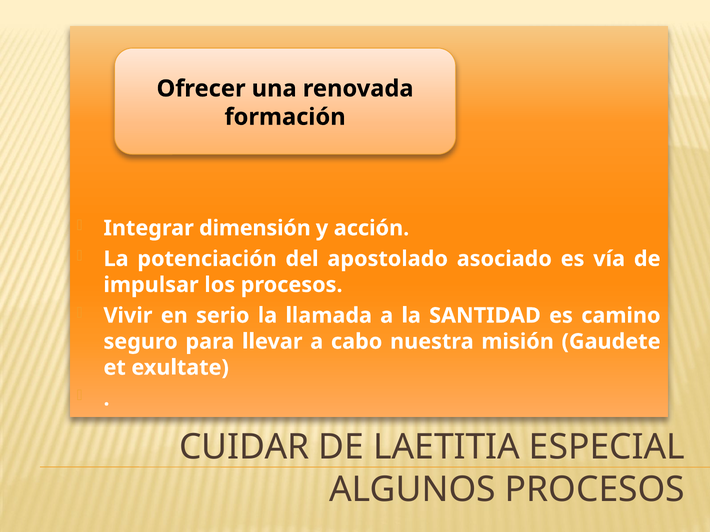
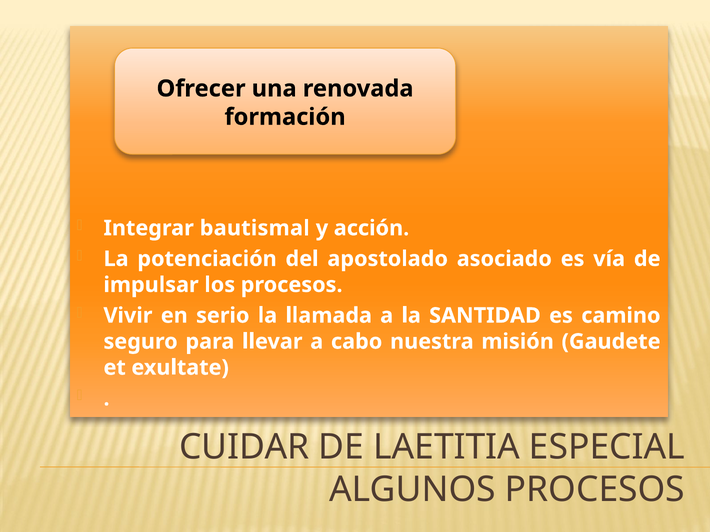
dimensión: dimensión -> bautismal
